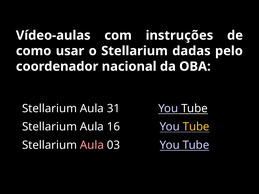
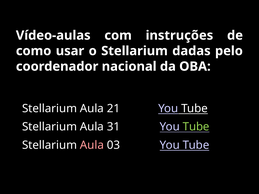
31: 31 -> 21
16: 16 -> 31
Tube at (196, 127) colour: yellow -> light green
